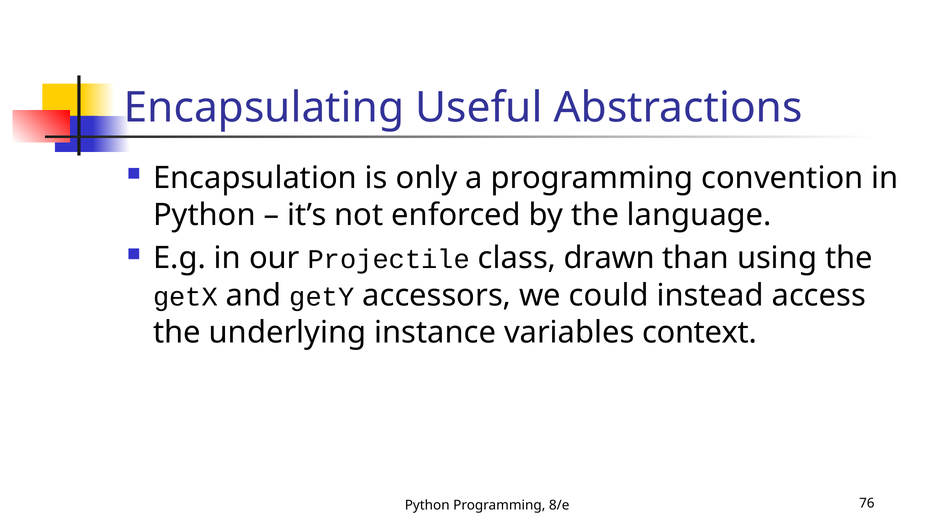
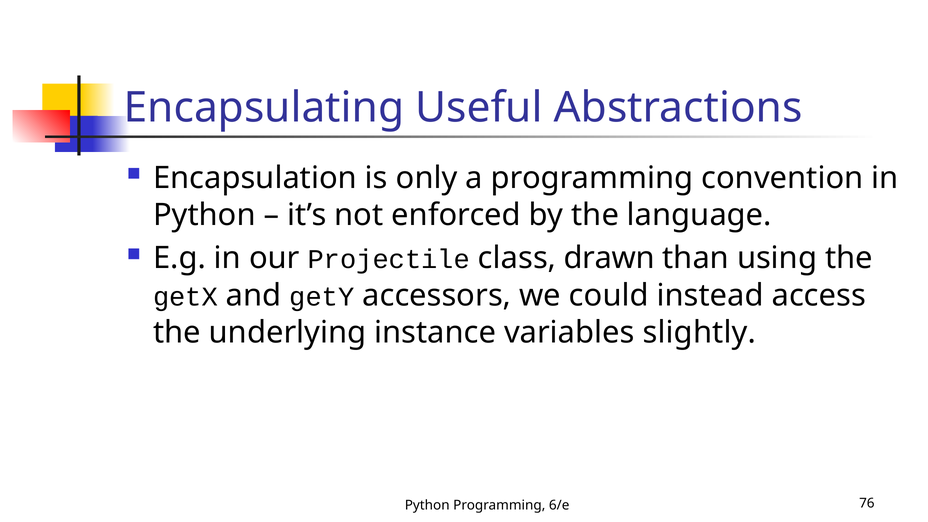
context: context -> slightly
8/e: 8/e -> 6/e
